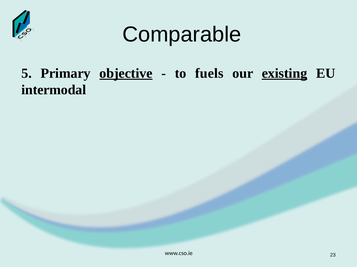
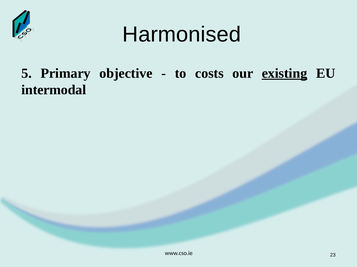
Comparable: Comparable -> Harmonised
objective underline: present -> none
fuels: fuels -> costs
